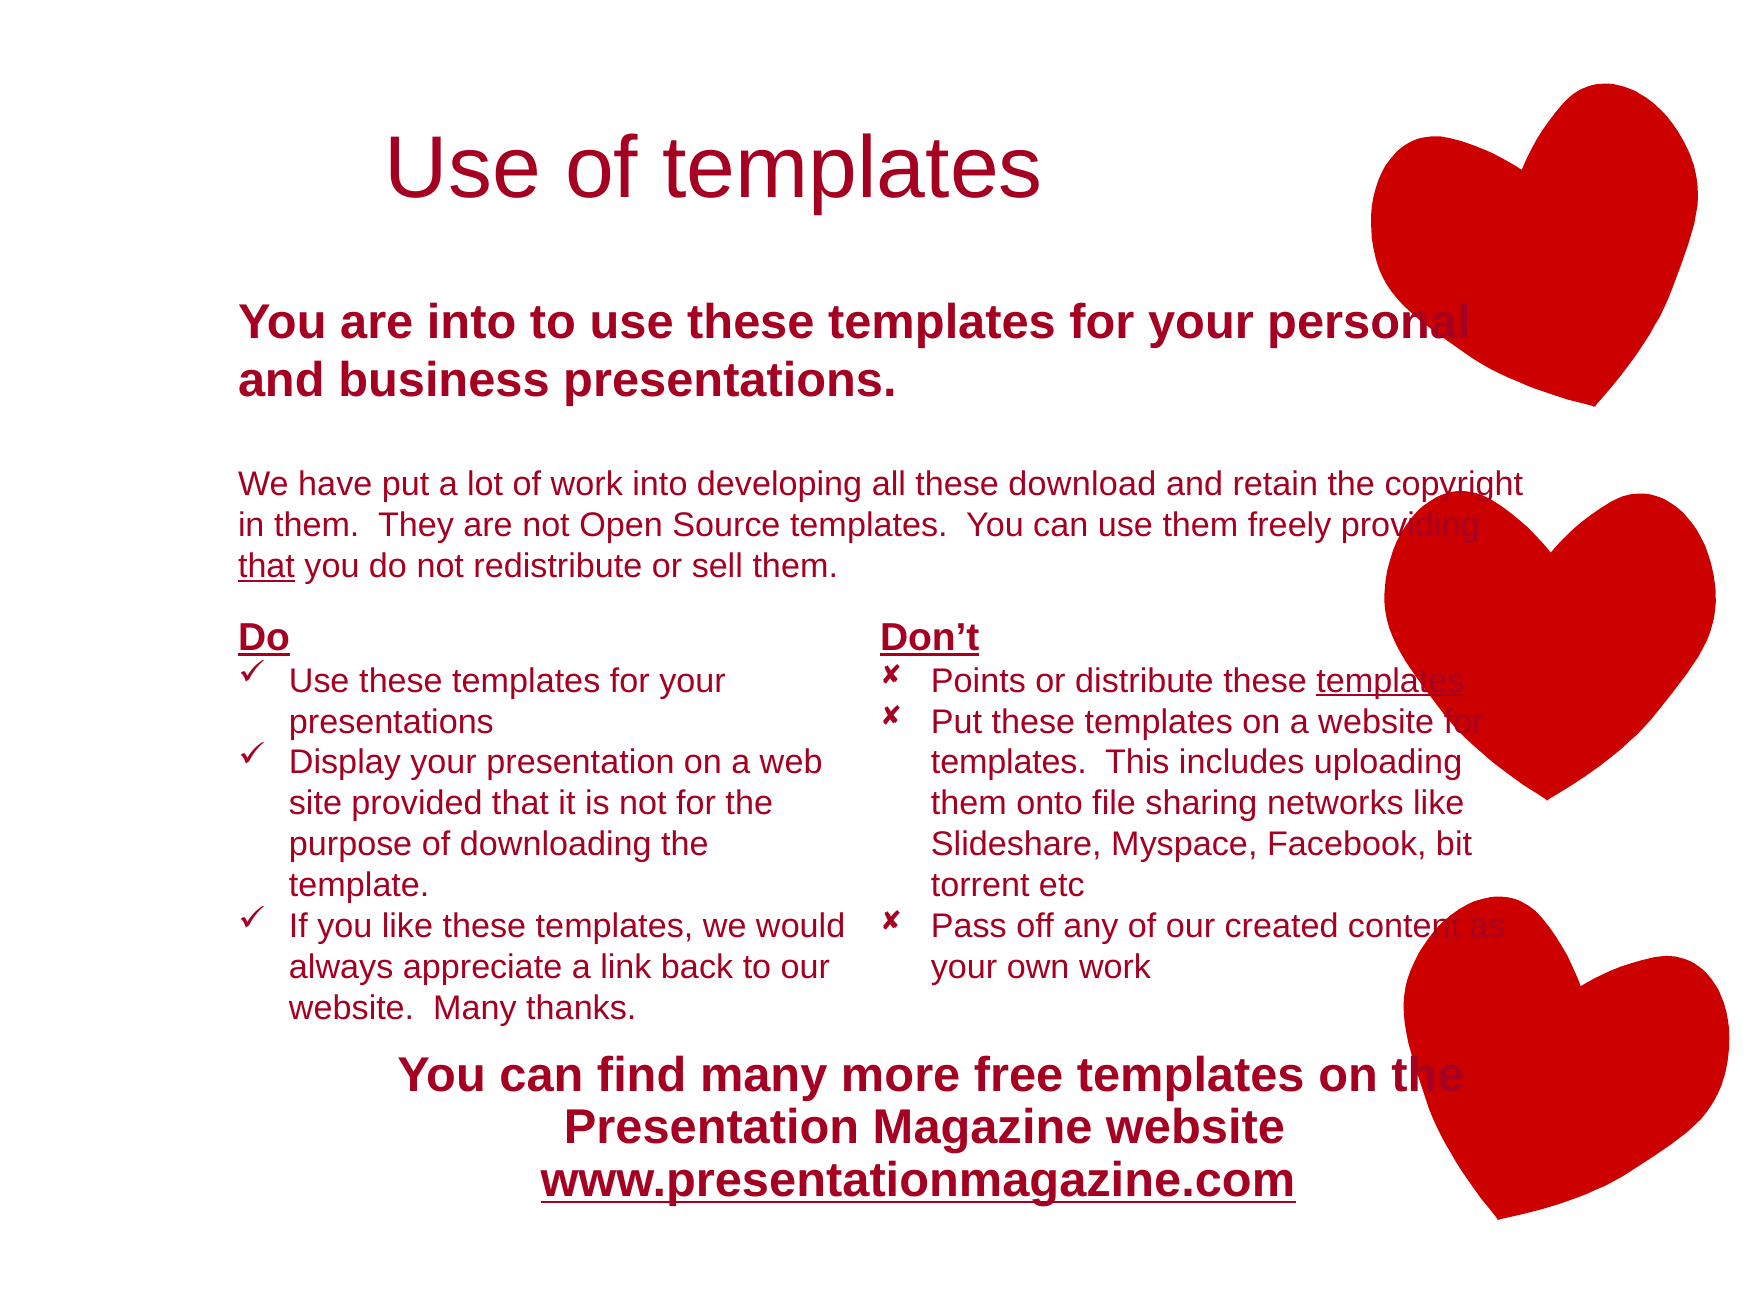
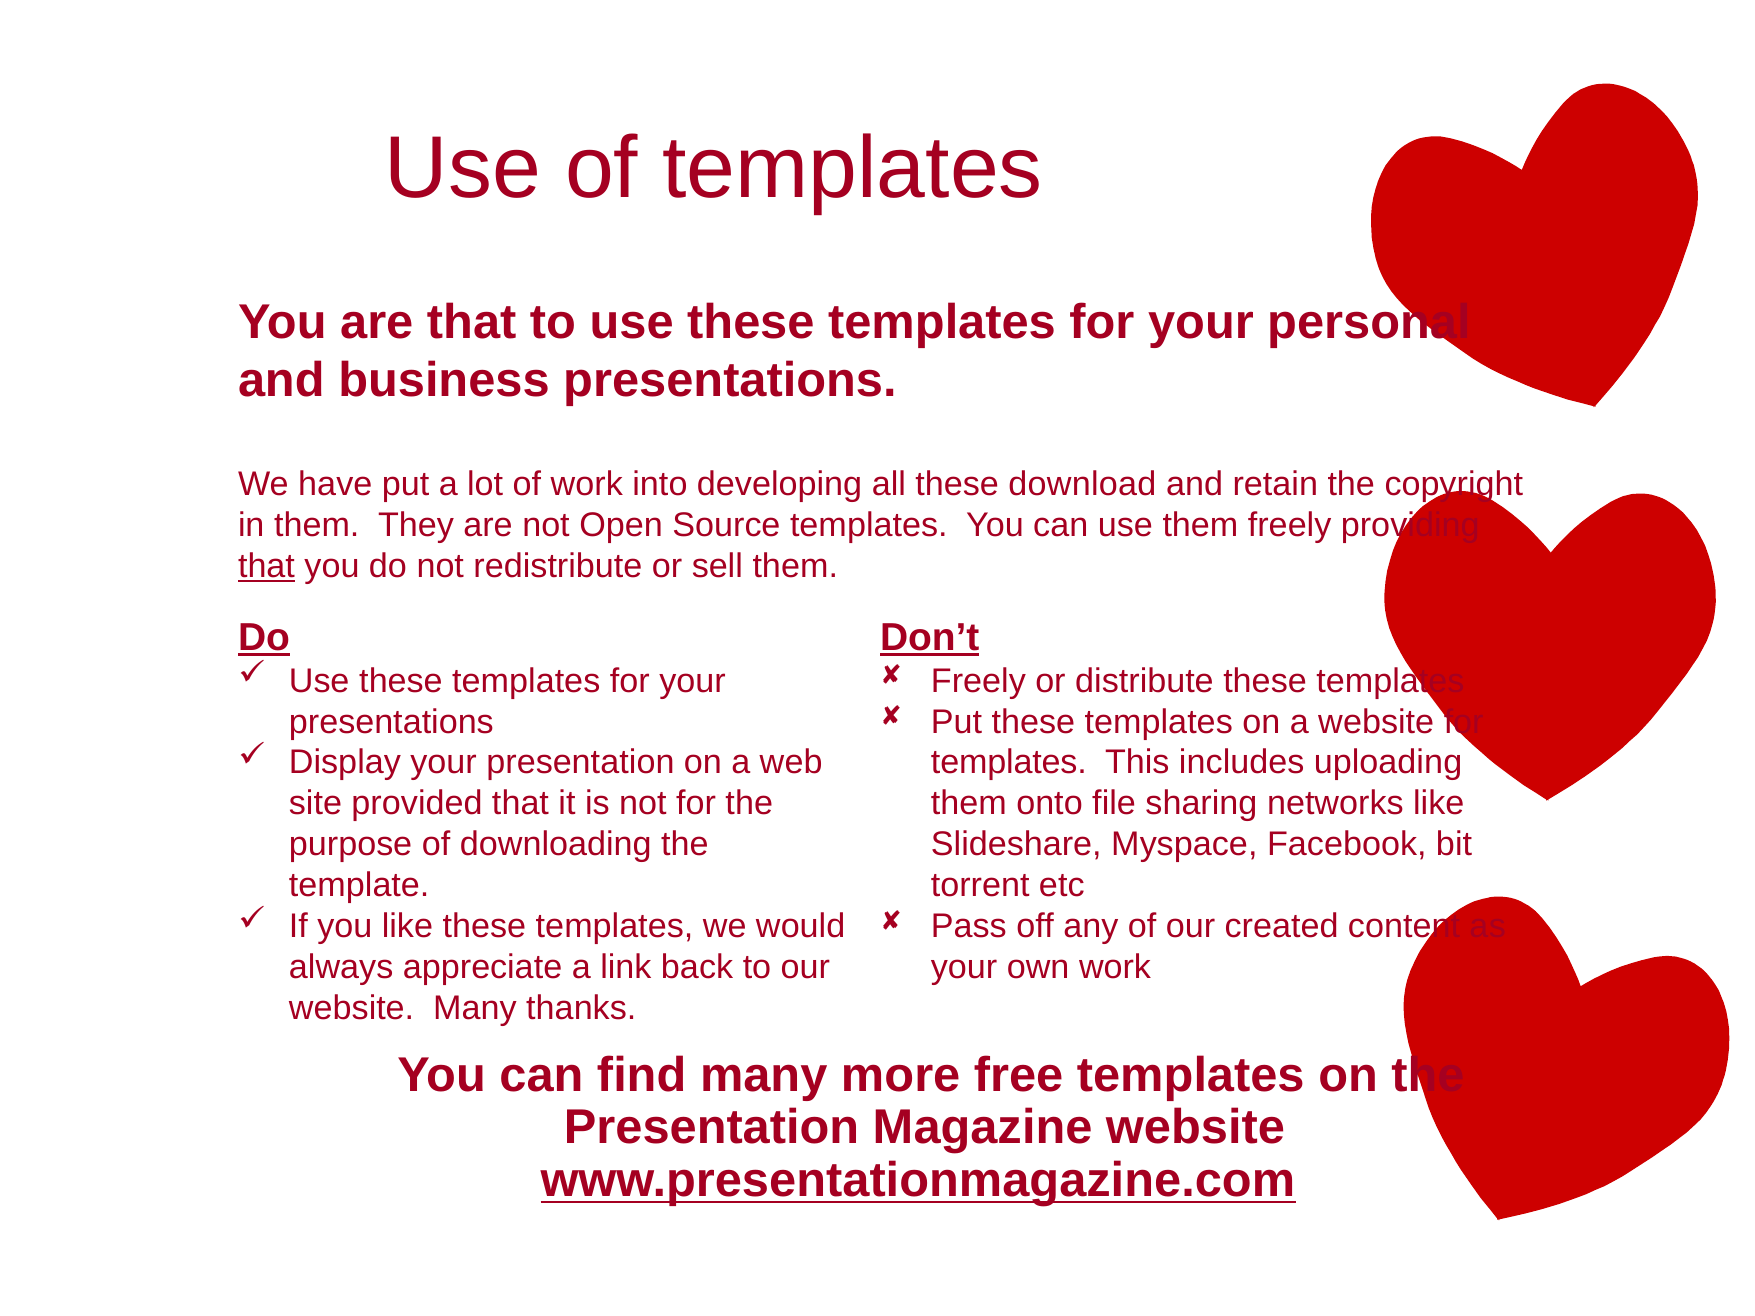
are into: into -> that
Points at (978, 681): Points -> Freely
templates at (1390, 681) underline: present -> none
